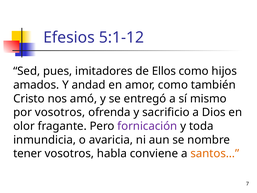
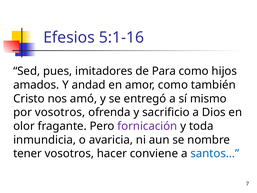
5:1-12: 5:1-12 -> 5:1-16
Ellos: Ellos -> Para
habla: habla -> hacer
santos colour: orange -> blue
